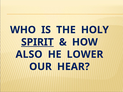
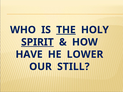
THE underline: none -> present
ALSO: ALSO -> HAVE
HEAR: HEAR -> STILL
